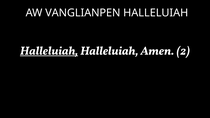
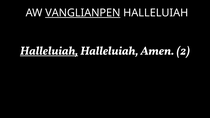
VANGLIANPEN underline: none -> present
